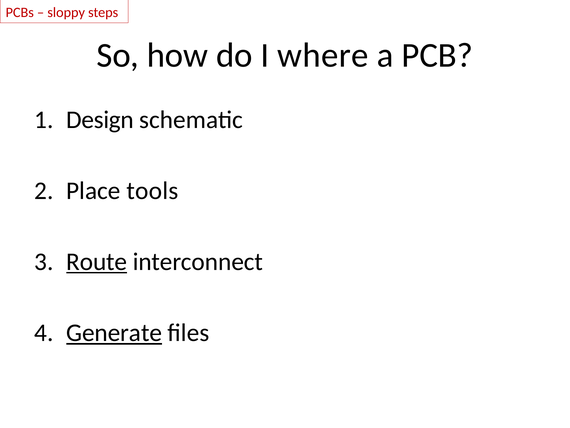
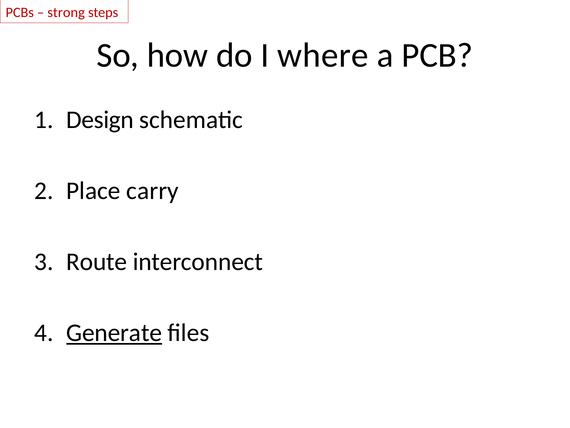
sloppy: sloppy -> strong
tools: tools -> carry
Route underline: present -> none
